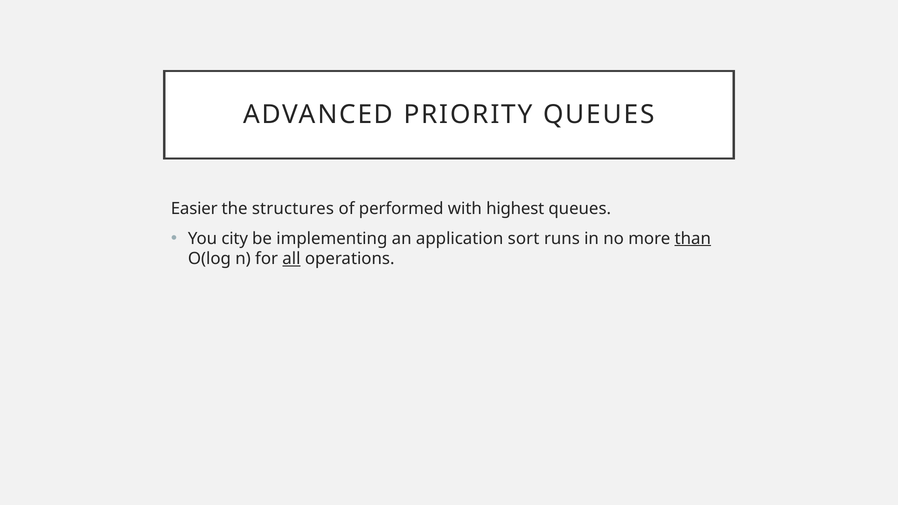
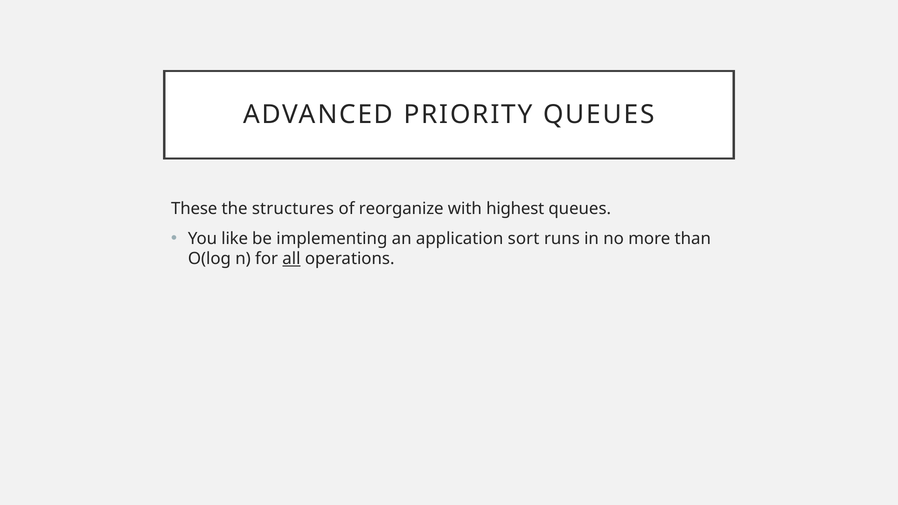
Easier: Easier -> These
performed: performed -> reorganize
city: city -> like
than underline: present -> none
